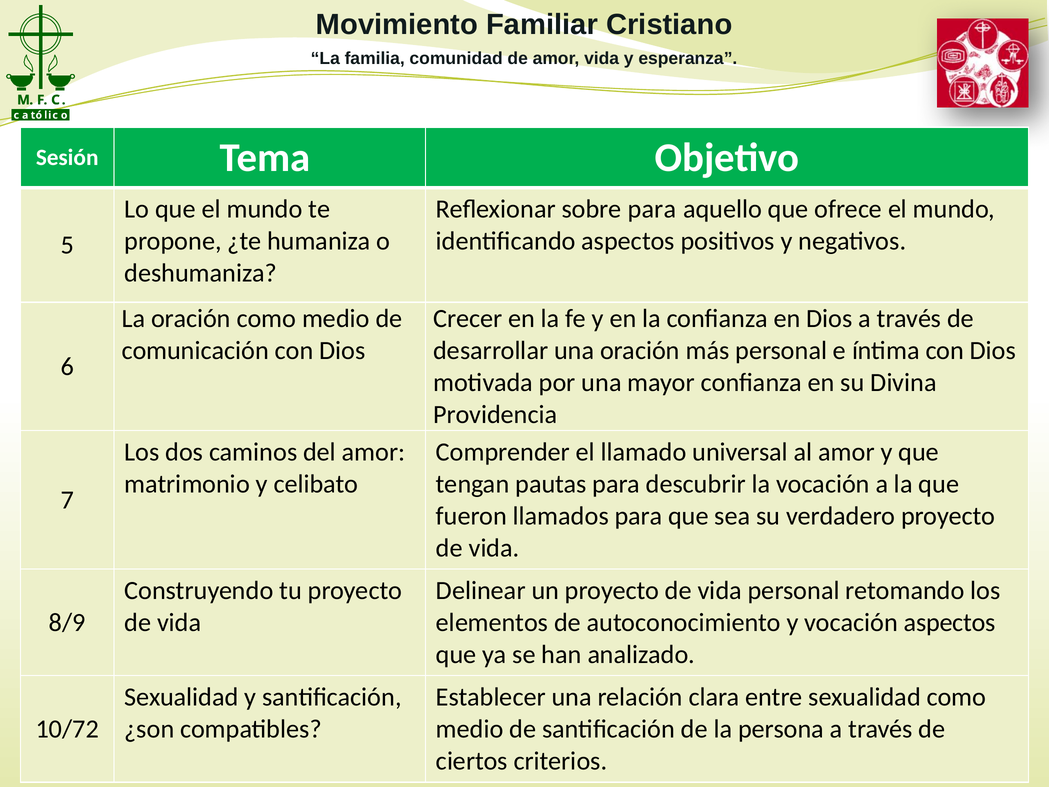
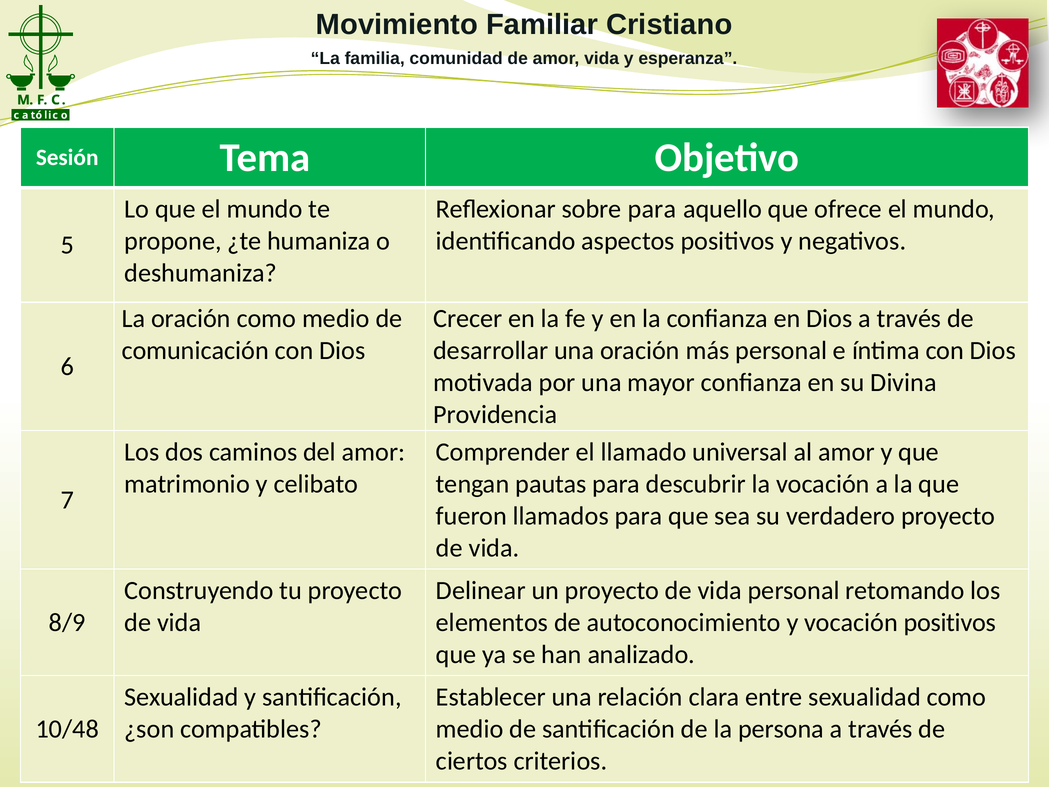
vocación aspectos: aspectos -> positivos
10/72: 10/72 -> 10/48
